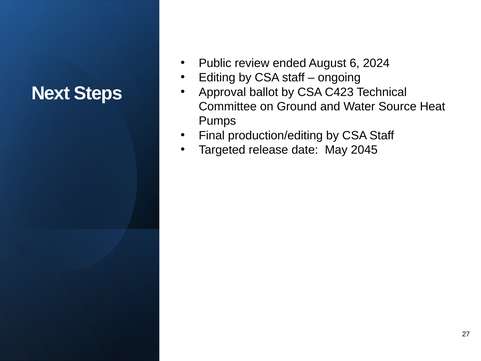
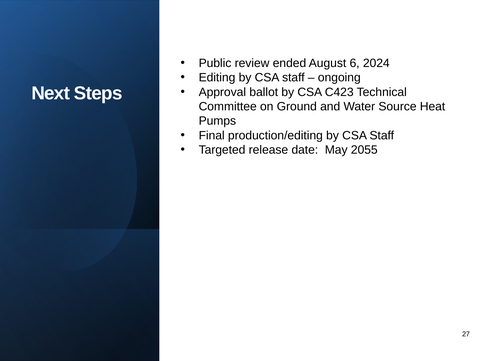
2045: 2045 -> 2055
